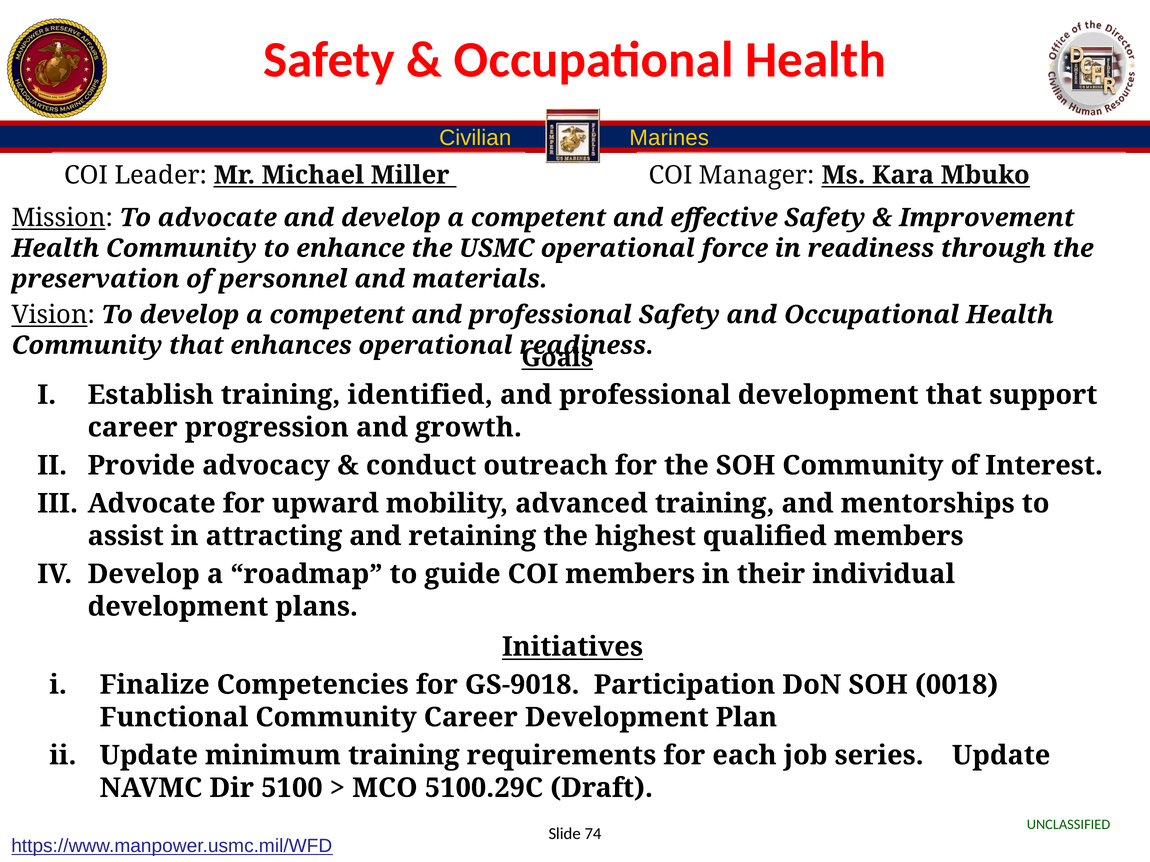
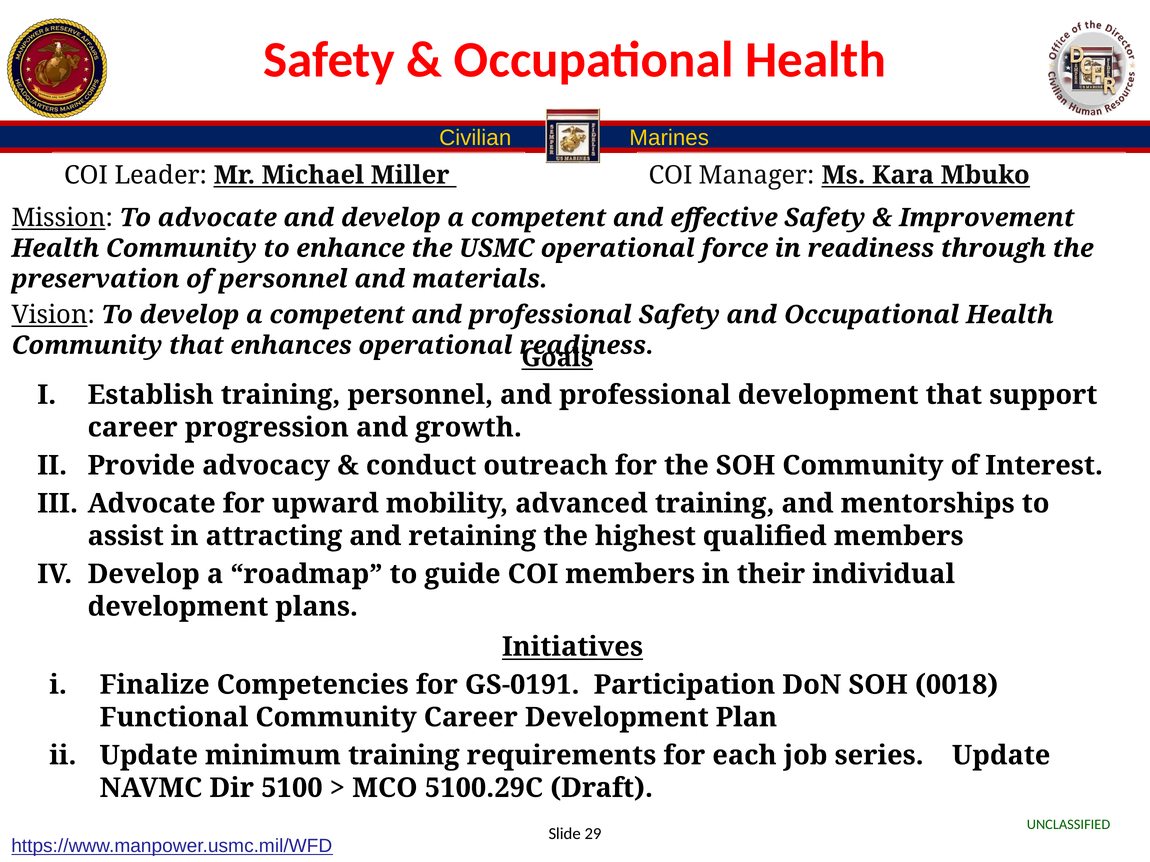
training identified: identified -> personnel
GS-9018: GS-9018 -> GS-0191
74: 74 -> 29
